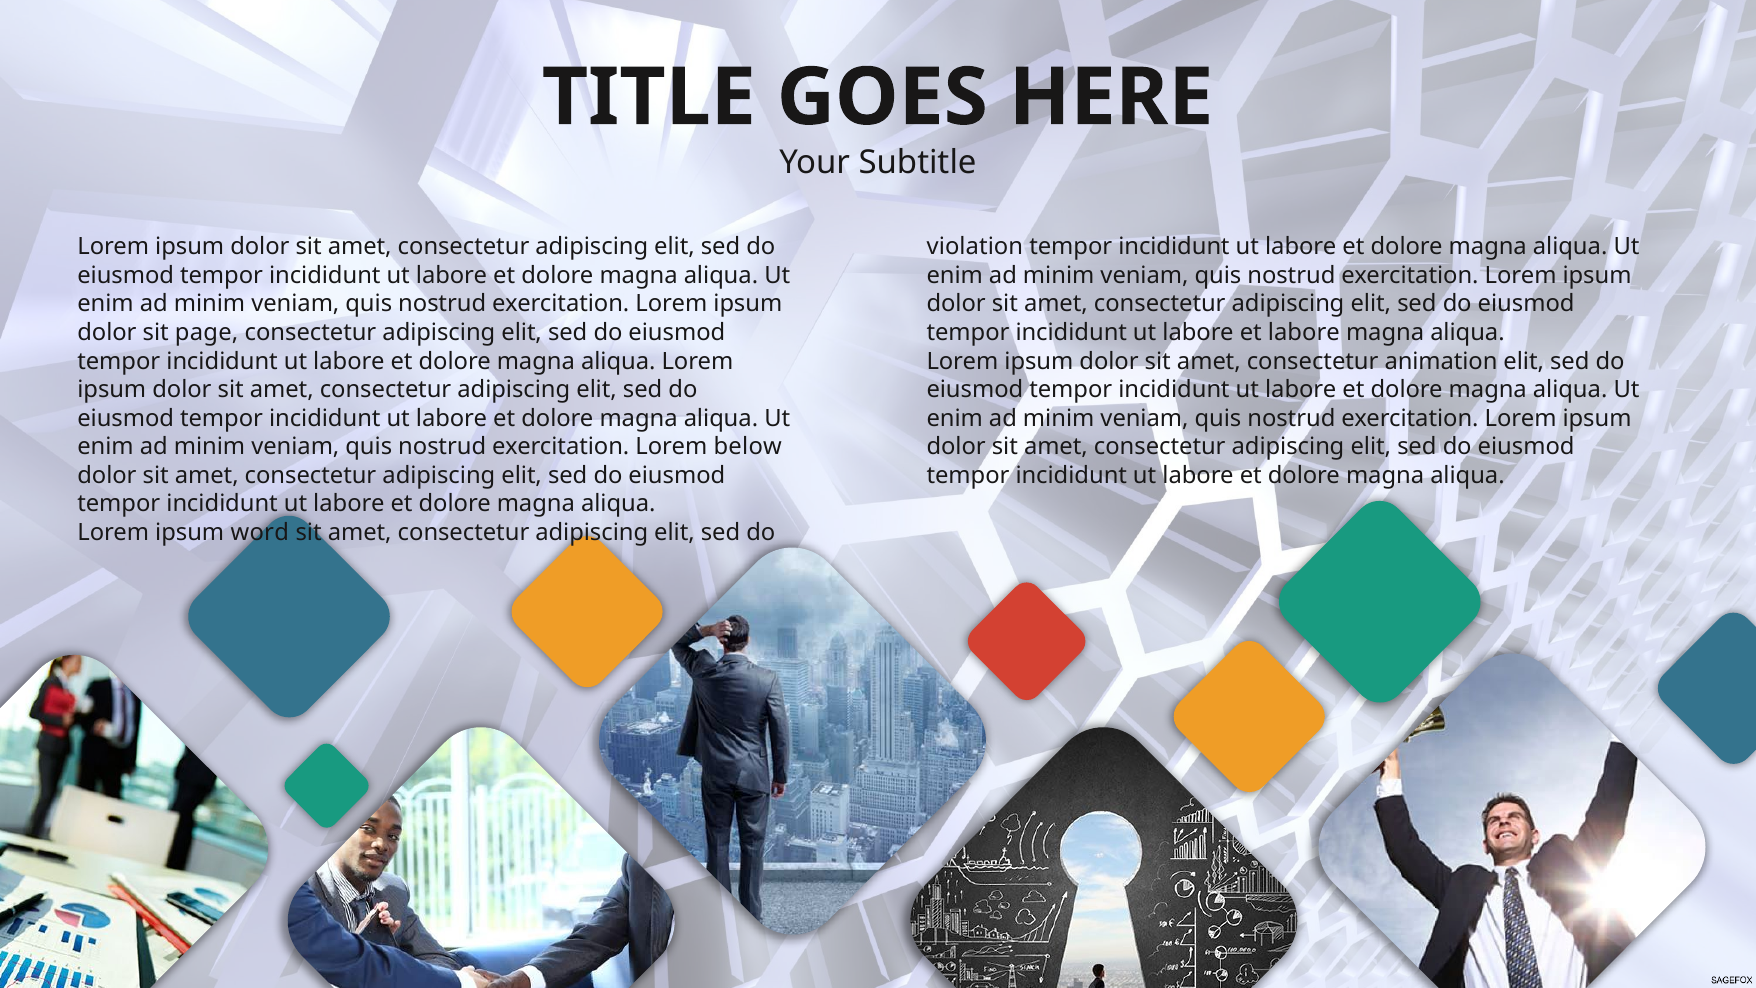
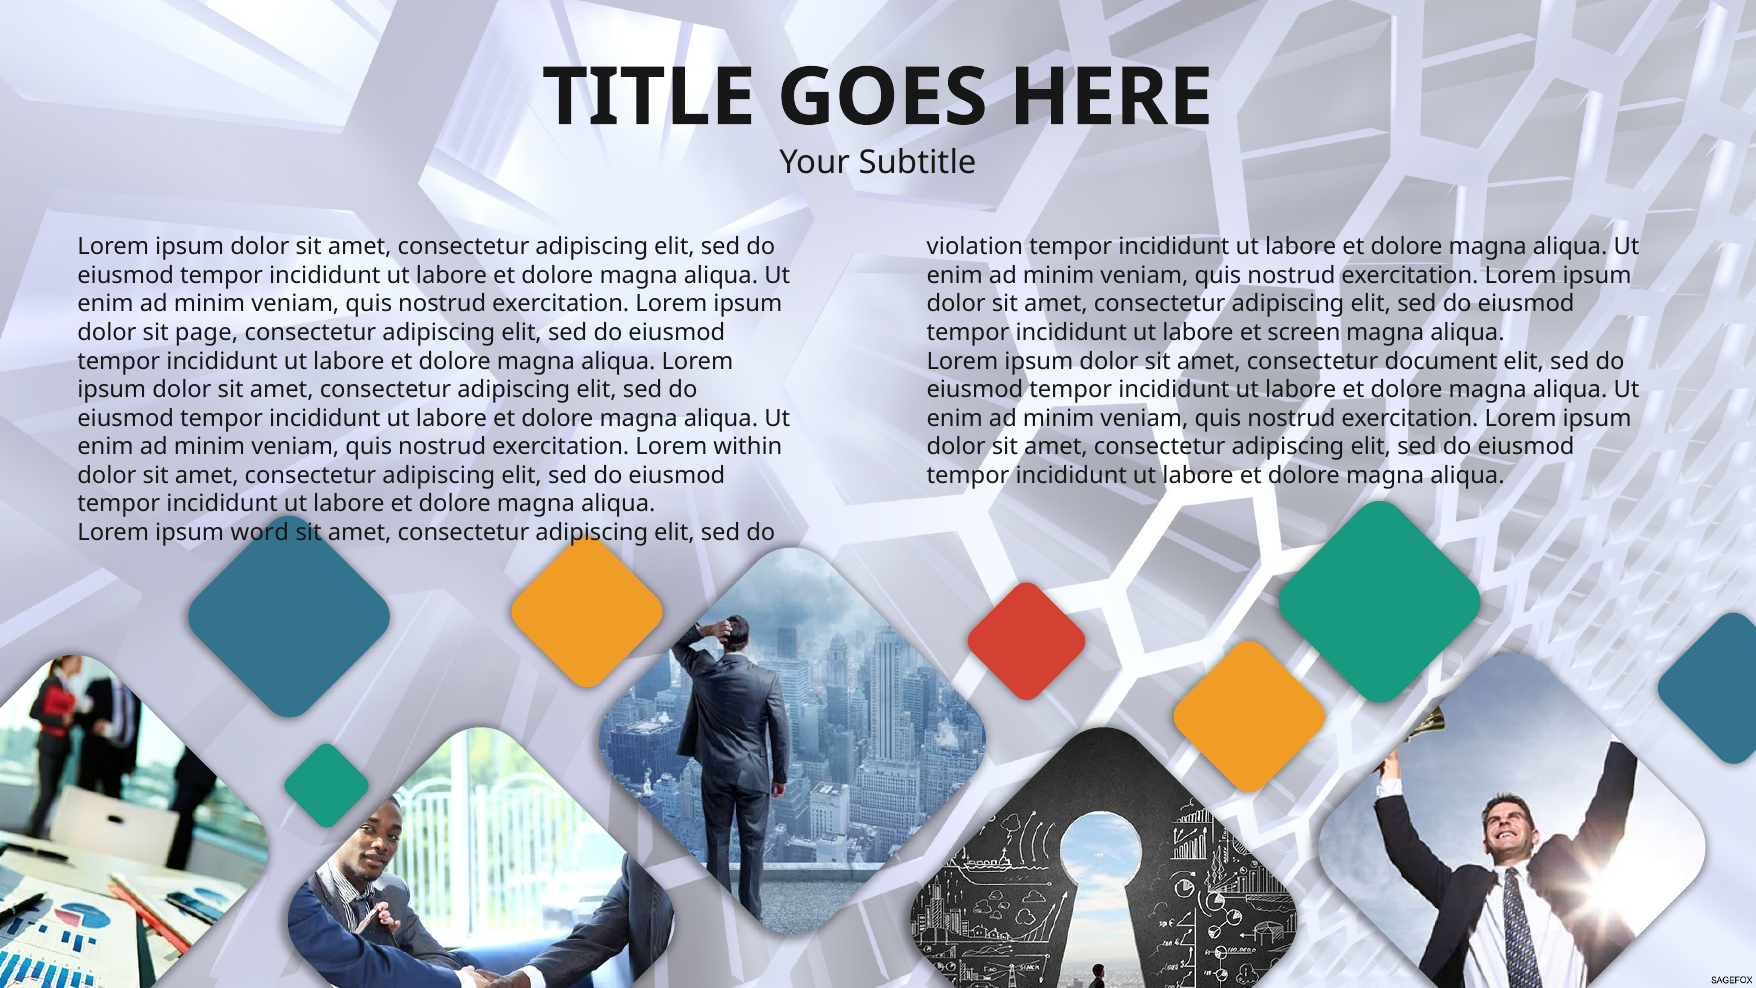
et labore: labore -> screen
animation: animation -> document
below: below -> within
